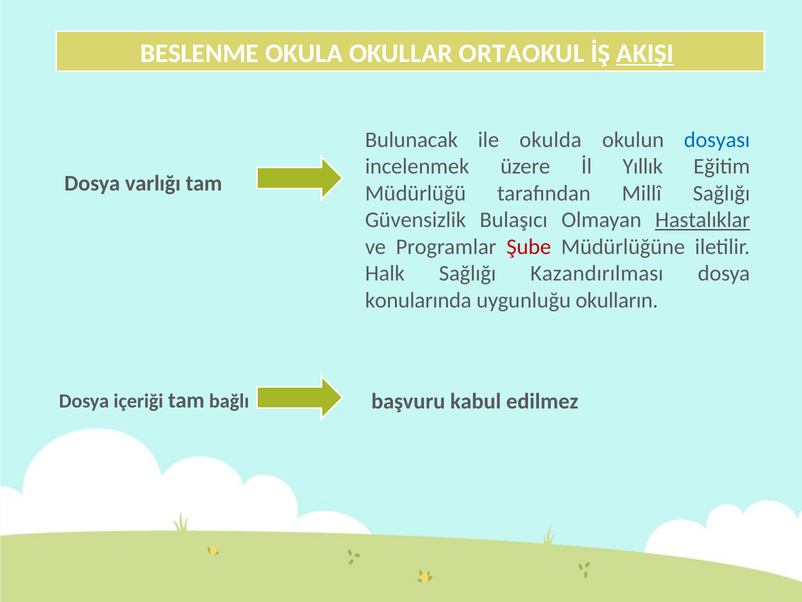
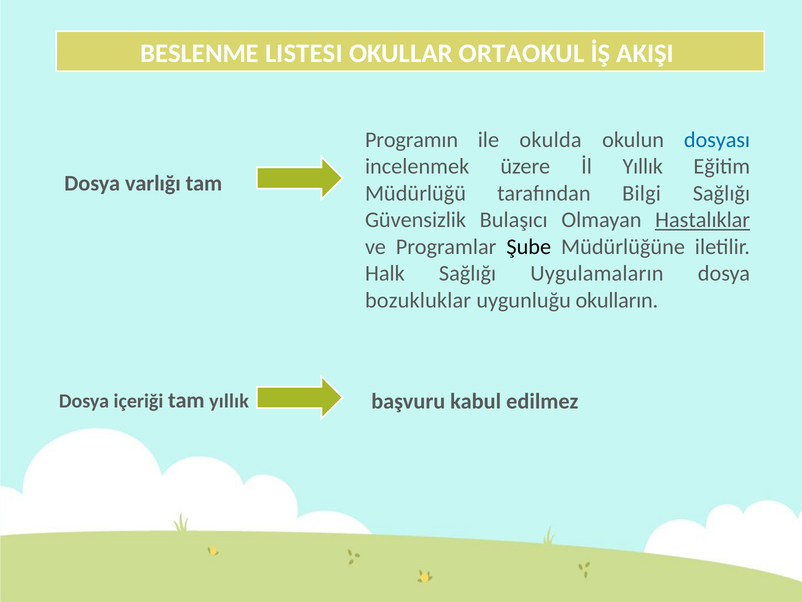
OKULA: OKULA -> LISTESI
AKIŞI underline: present -> none
Bulunacak: Bulunacak -> Programın
Millî: Millî -> Bilgi
Şube colour: red -> black
Kazandırılması: Kazandırılması -> Uygulamaların
konularında: konularında -> bozukluklar
tam bağlı: bağlı -> yıllık
